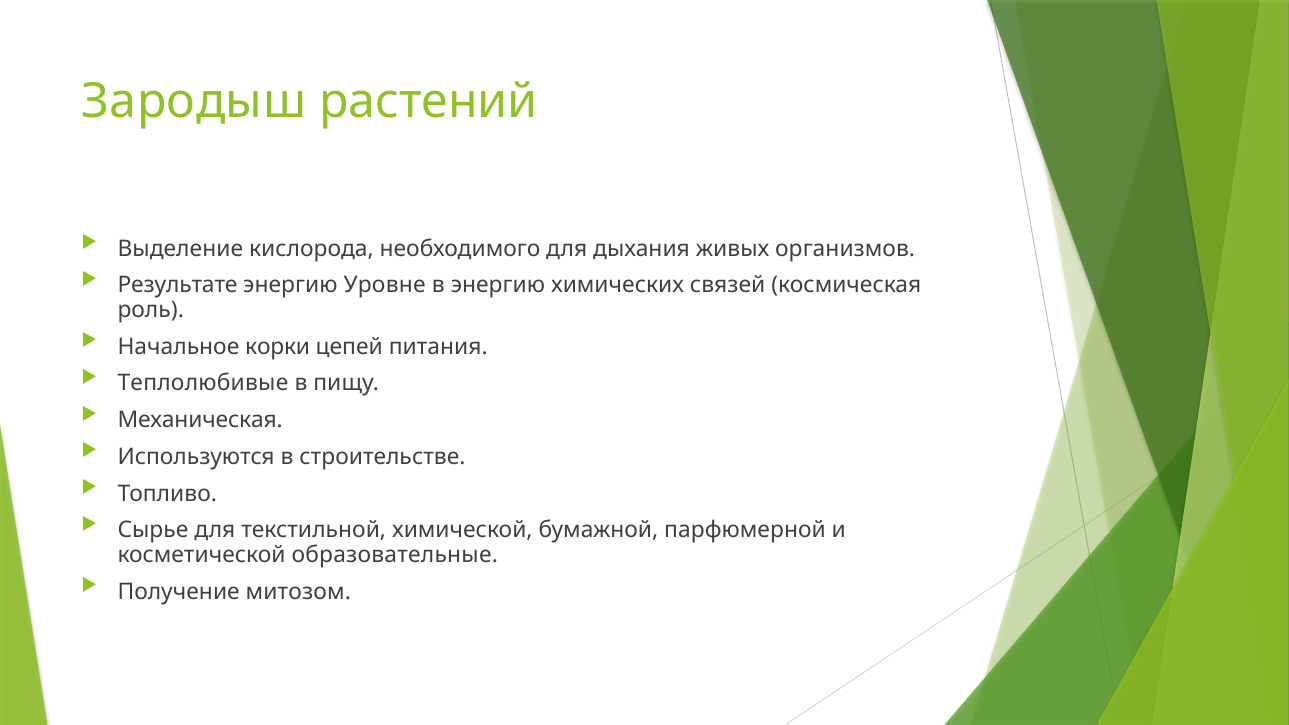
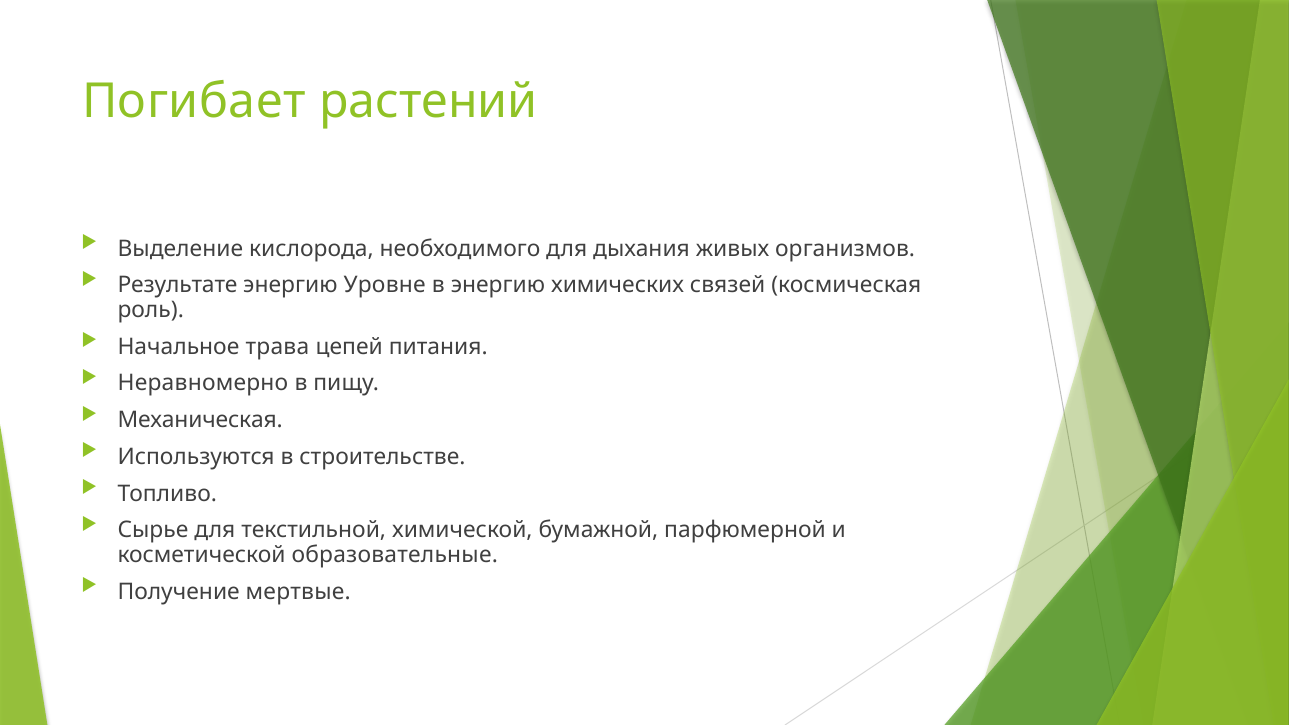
Зародыш: Зародыш -> Погибает
корки: корки -> трава
Теплолюбивые: Теплолюбивые -> Неравномерно
митозом: митозом -> мертвые
